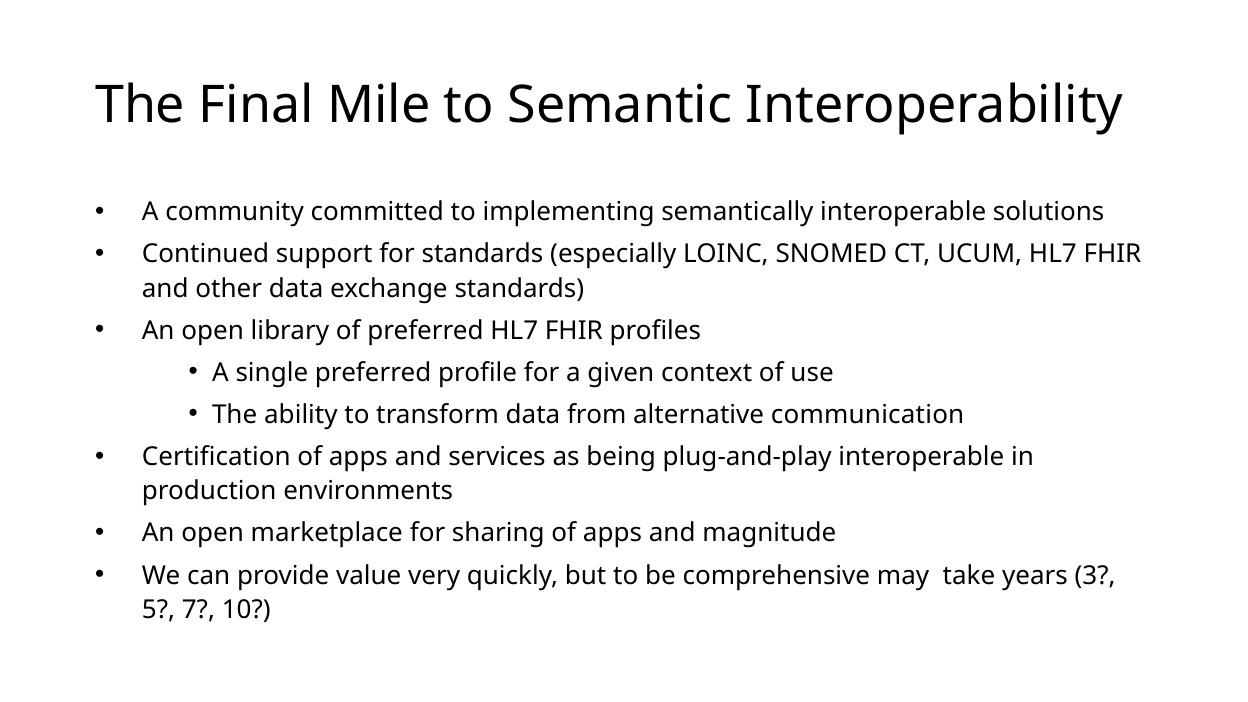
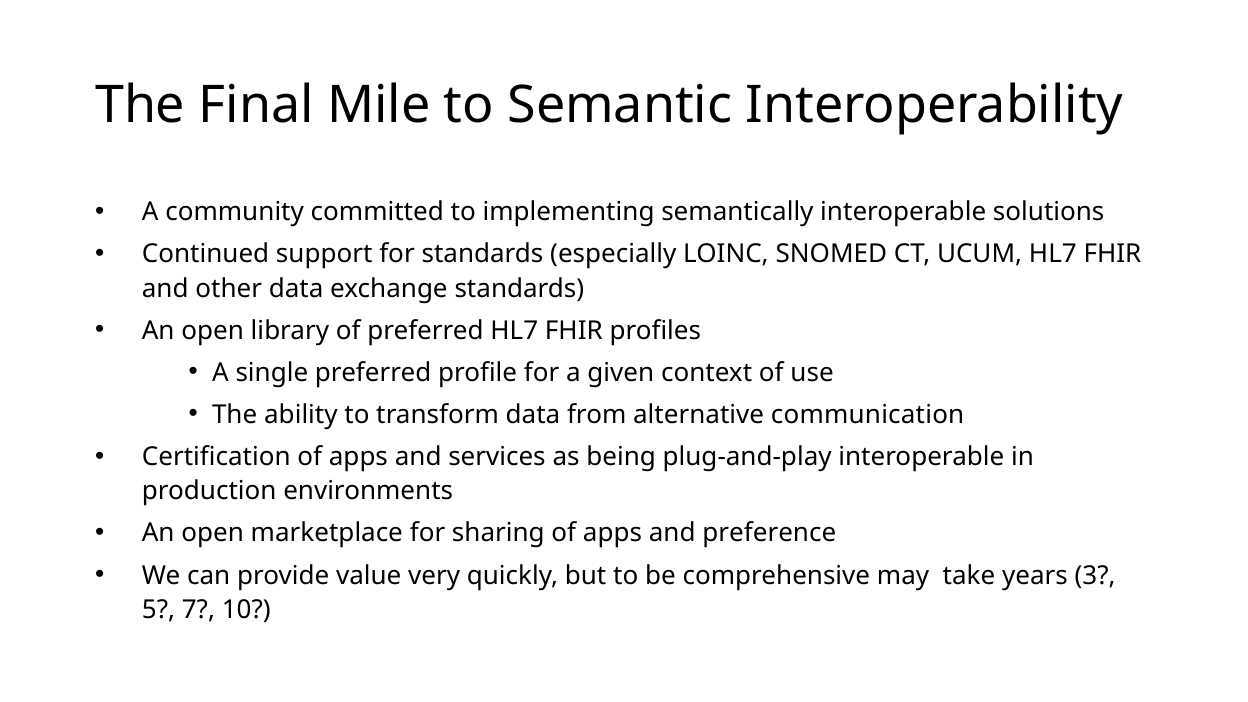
magnitude: magnitude -> preference
